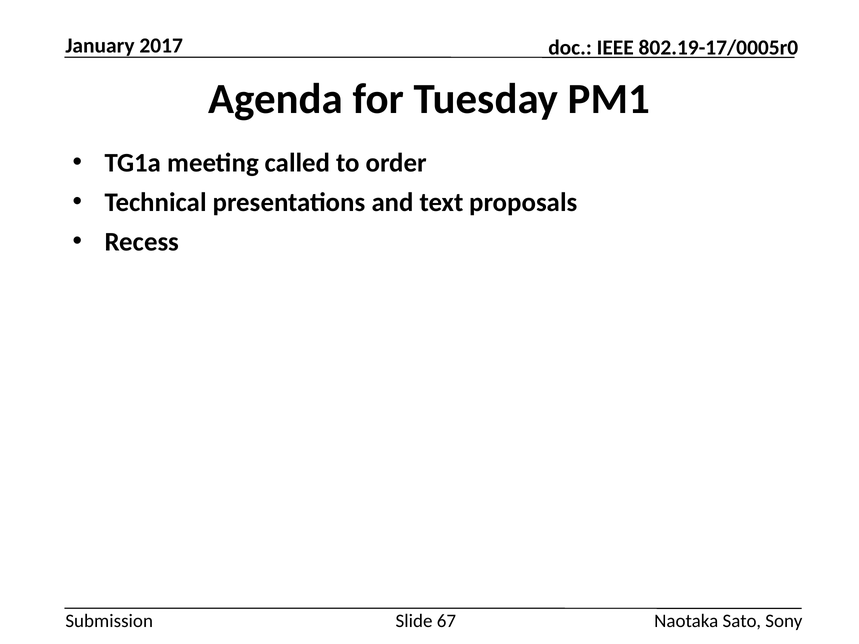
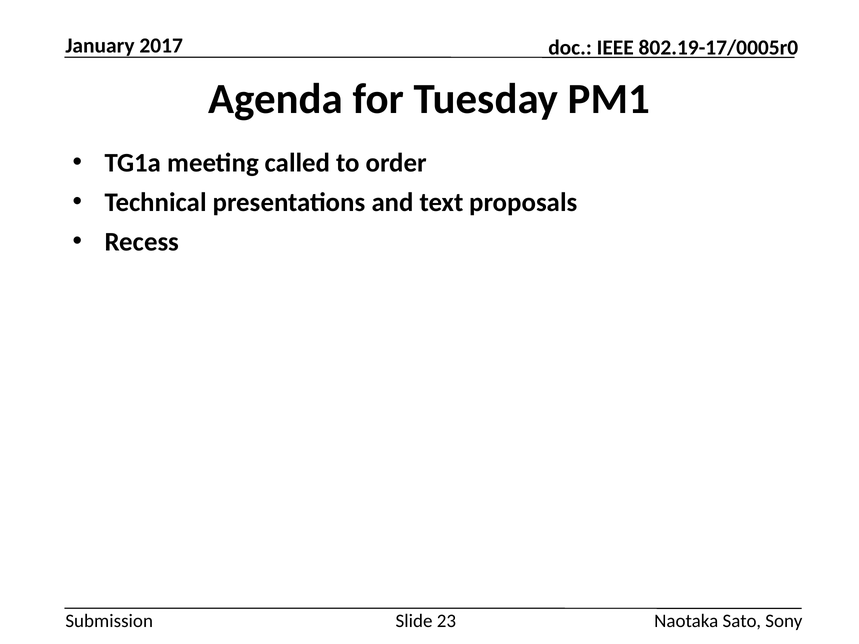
67: 67 -> 23
